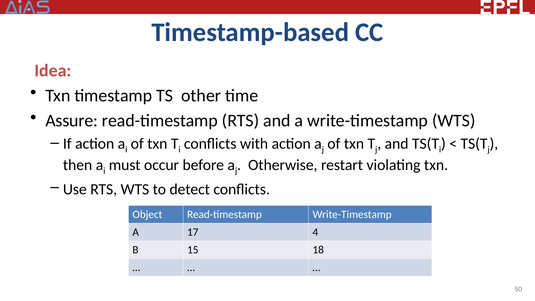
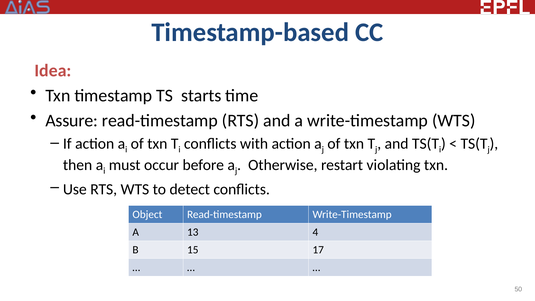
other: other -> starts
17: 17 -> 13
18: 18 -> 17
